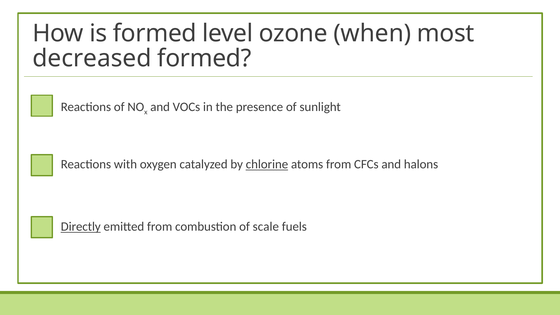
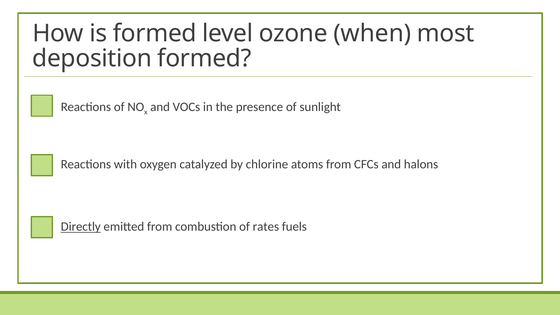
decreased: decreased -> deposition
chlorine underline: present -> none
scale: scale -> rates
